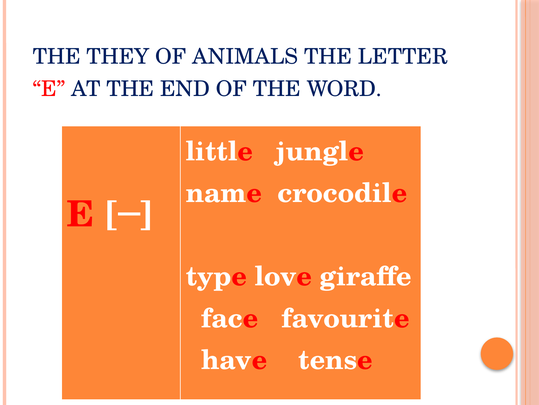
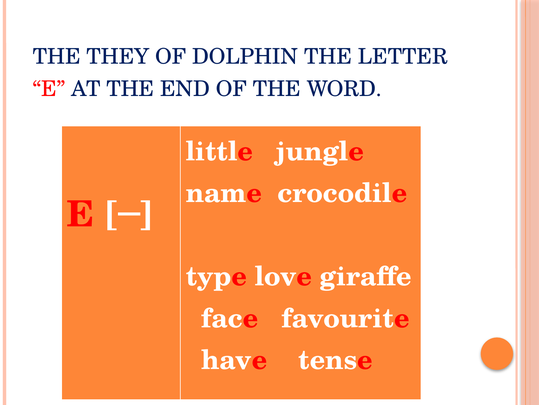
ANIMALS: ANIMALS -> DOLPHIN
